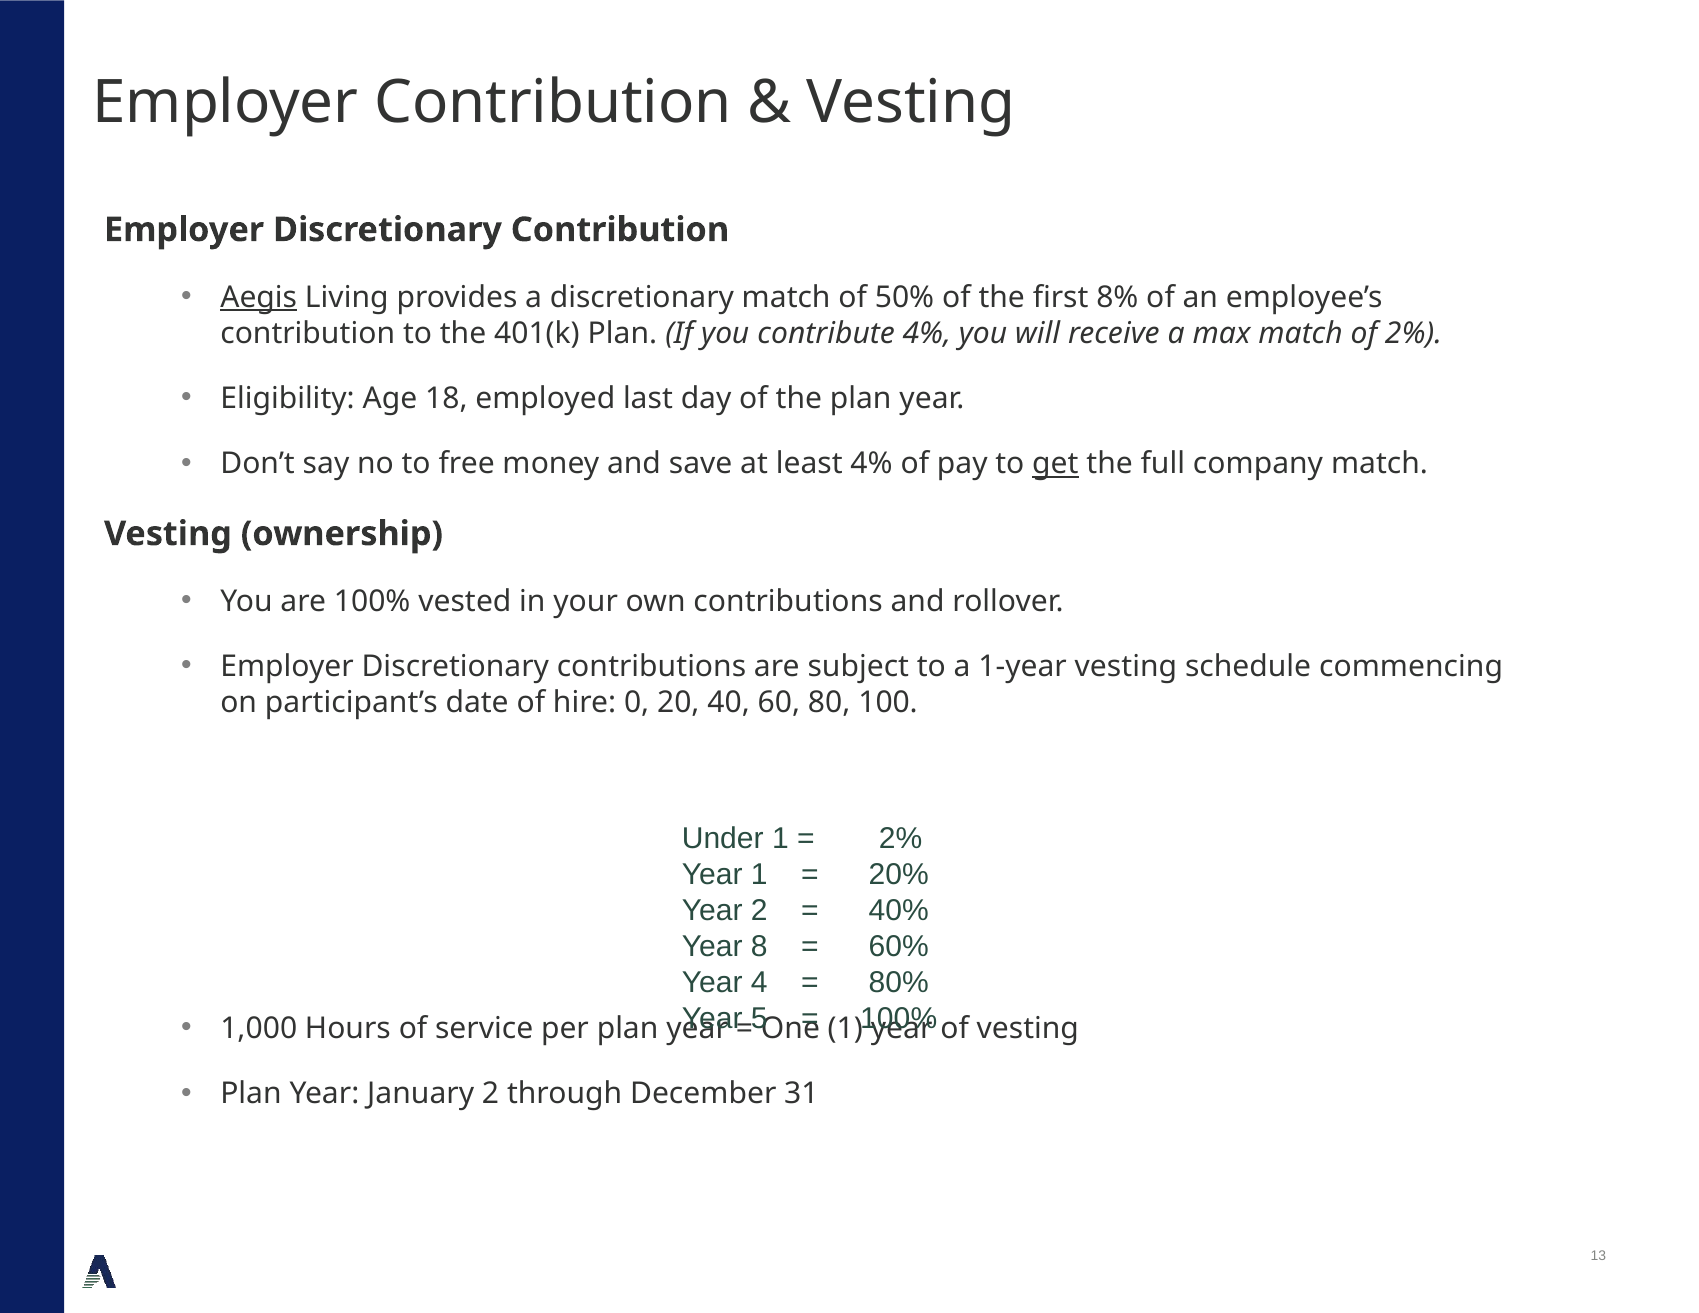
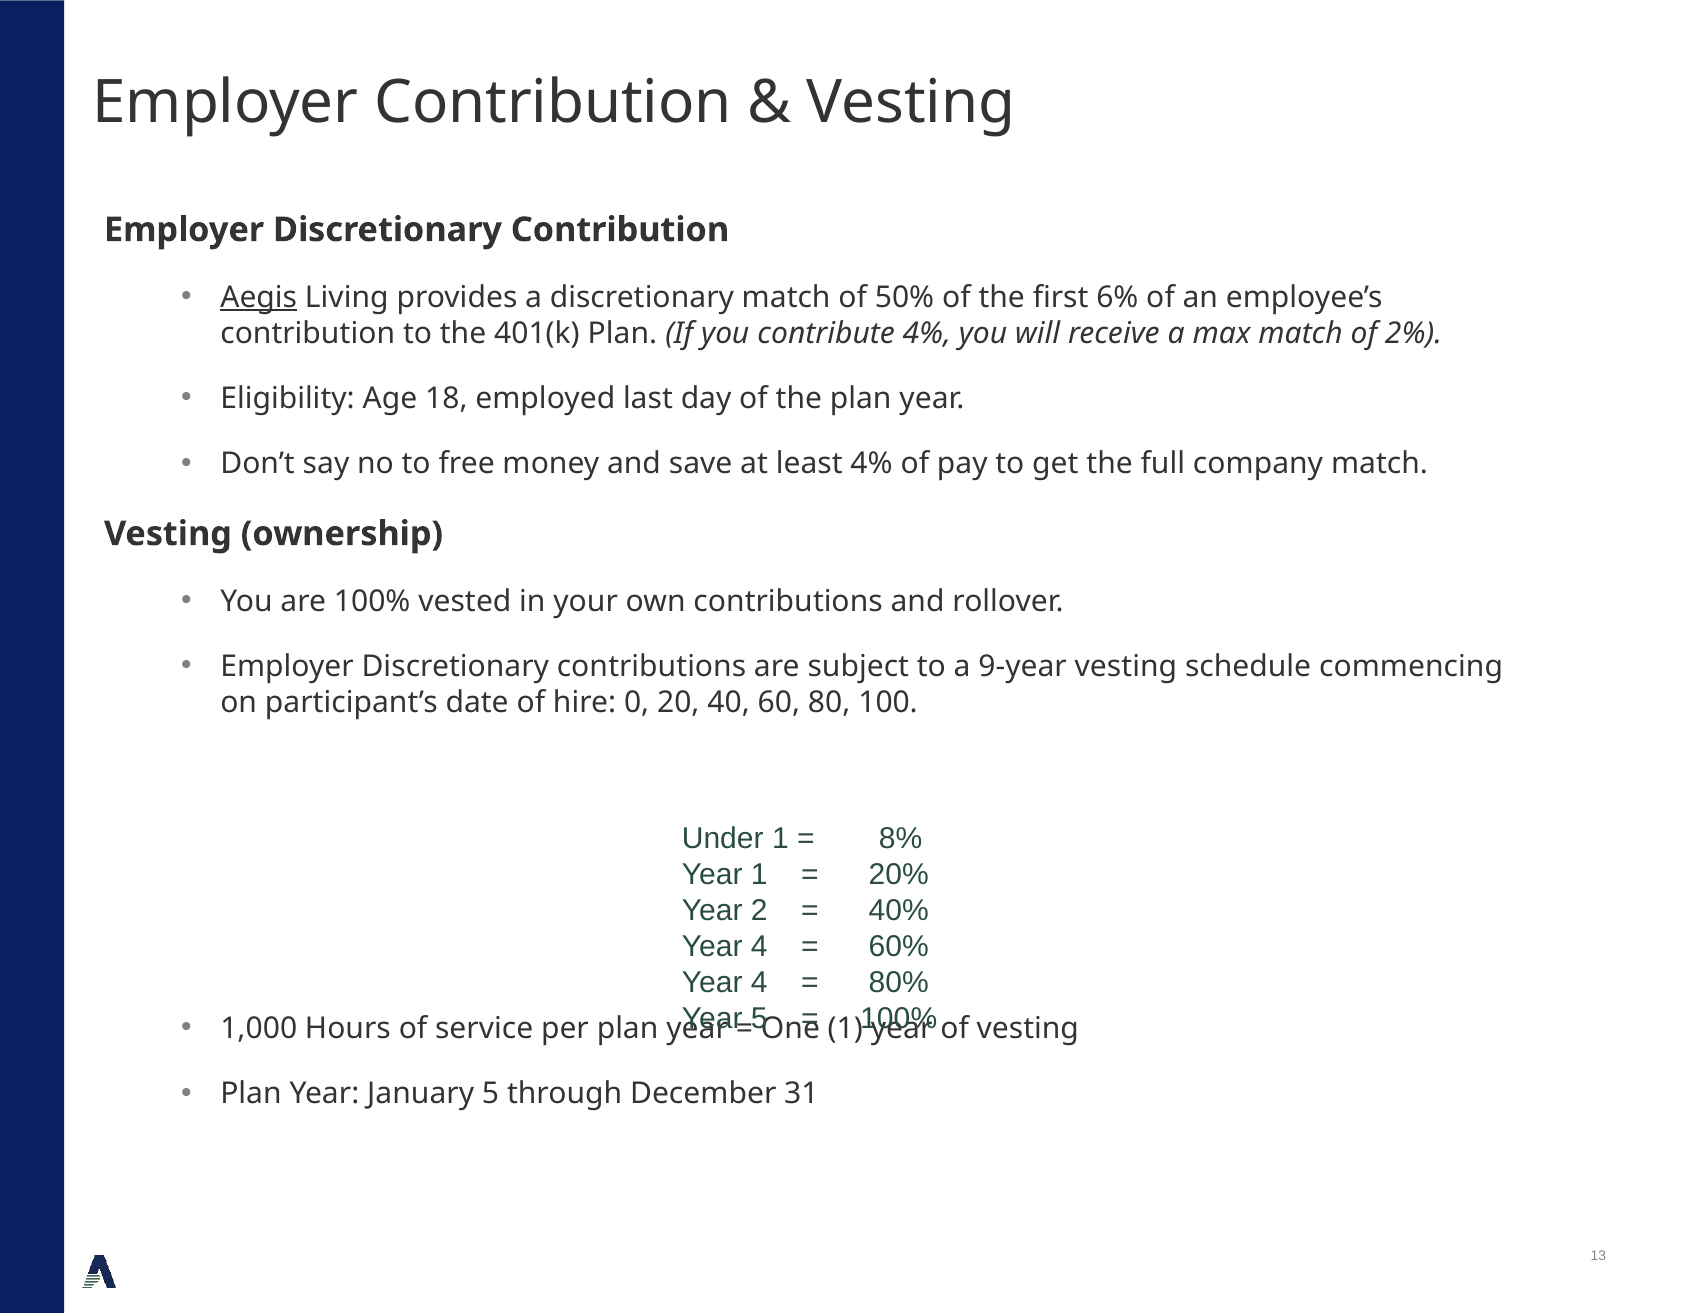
8%: 8% -> 6%
get underline: present -> none
1-year: 1-year -> 9-year
2% at (901, 839): 2% -> 8%
8 at (759, 947): 8 -> 4
January 2: 2 -> 5
